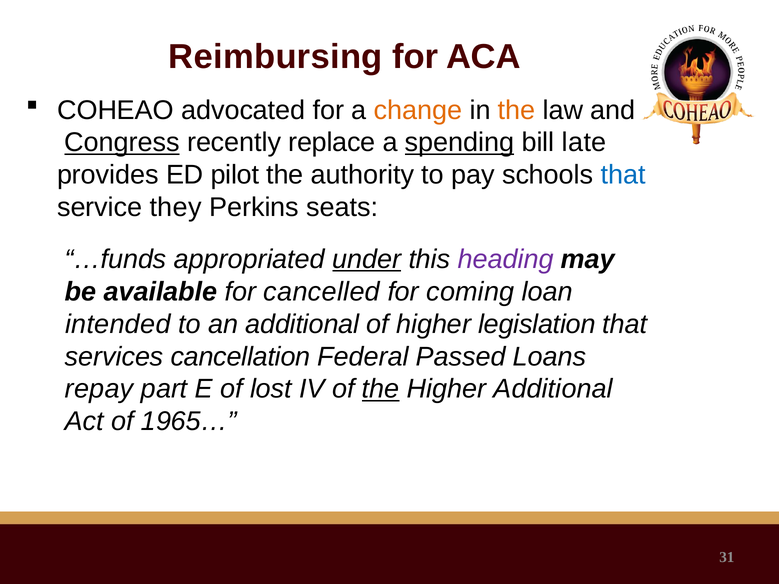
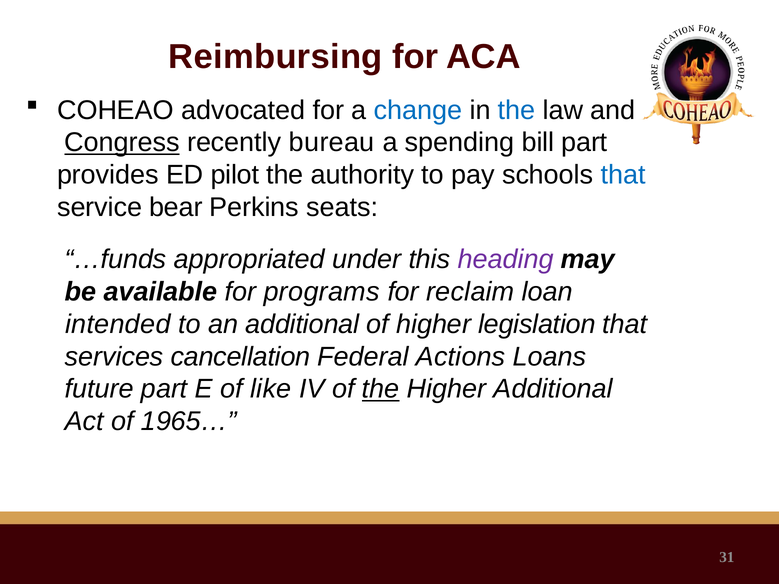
change colour: orange -> blue
the at (517, 110) colour: orange -> blue
replace: replace -> bureau
spending underline: present -> none
bill late: late -> part
they: they -> bear
under underline: present -> none
cancelled: cancelled -> programs
coming: coming -> reclaim
Passed: Passed -> Actions
repay: repay -> future
lost: lost -> like
